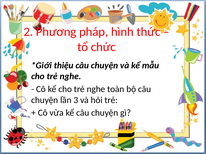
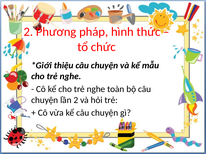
lần 3: 3 -> 2
